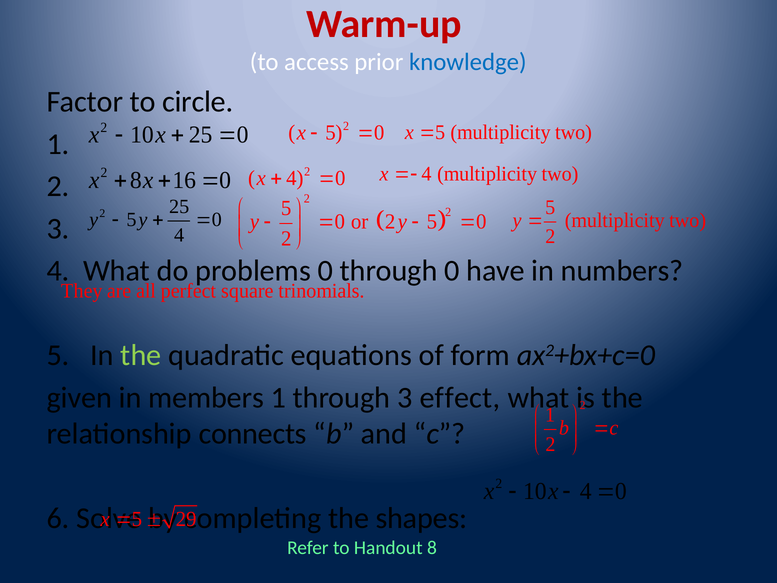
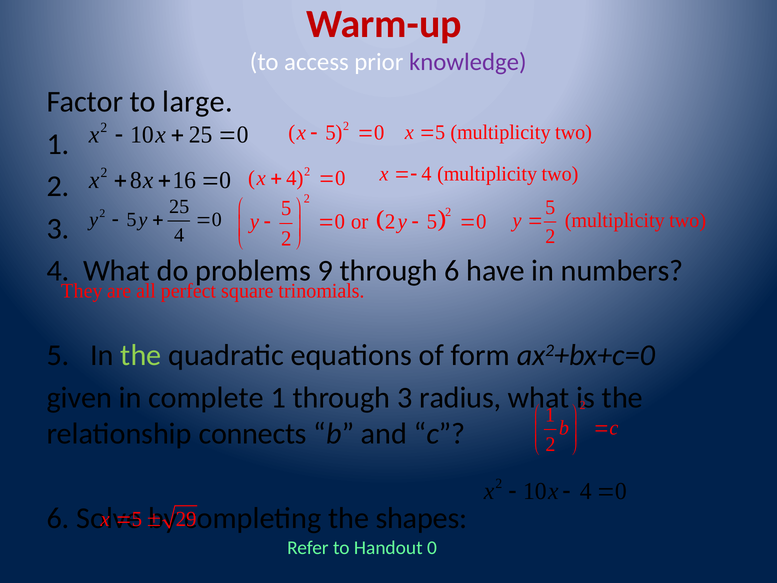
knowledge colour: blue -> purple
circle: circle -> large
0 at (325, 271): 0 -> 9
through 0: 0 -> 6
members: members -> complete
effect: effect -> radius
Handout 8: 8 -> 0
